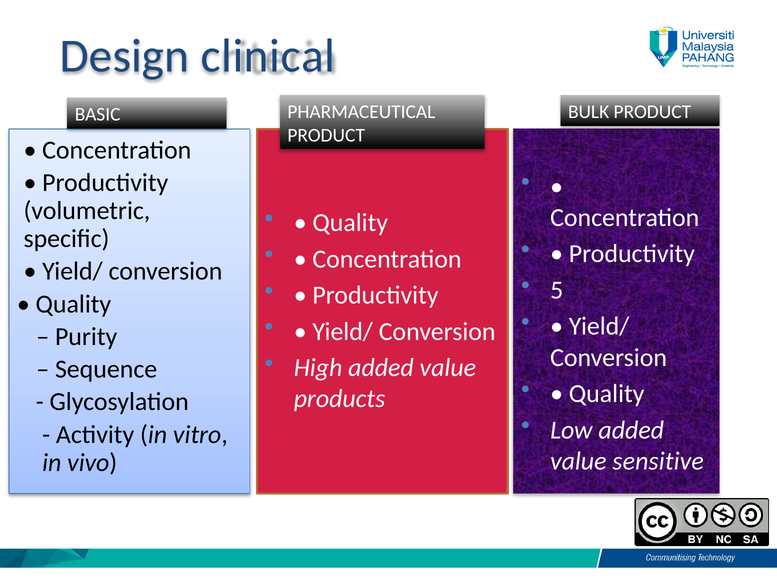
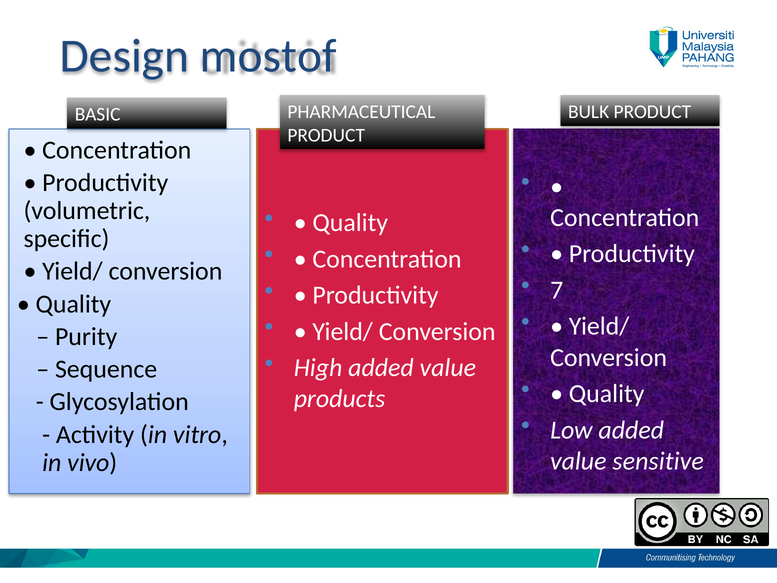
clinical: clinical -> mostof
5: 5 -> 7
